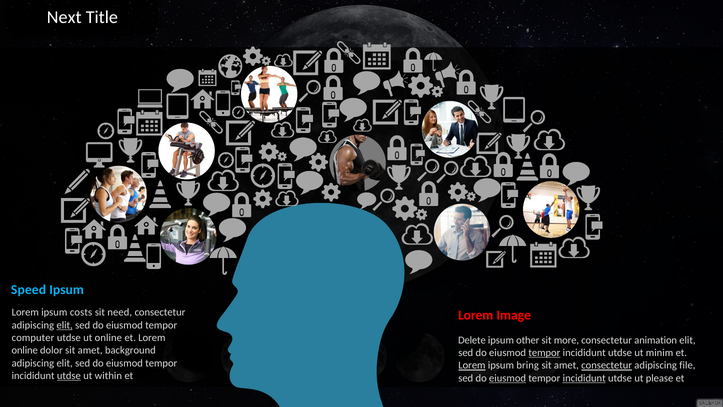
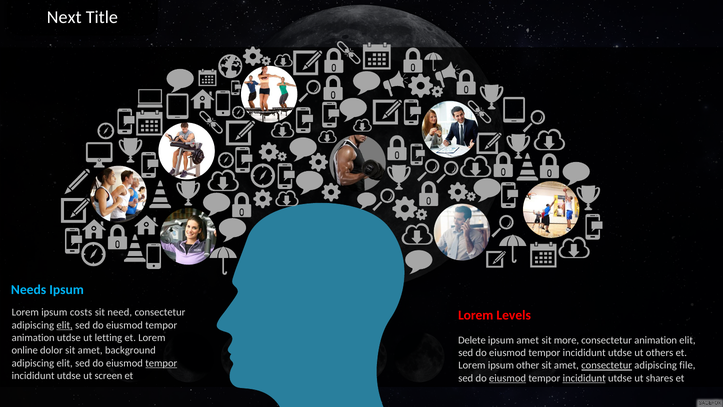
Speed: Speed -> Needs
Image: Image -> Levels
computer at (33, 338): computer -> animation
ut online: online -> letting
ipsum other: other -> amet
tempor at (544, 353) underline: present -> none
minim: minim -> others
tempor at (161, 363) underline: none -> present
Lorem at (472, 365) underline: present -> none
bring: bring -> other
utdse at (69, 376) underline: present -> none
within: within -> screen
please: please -> shares
